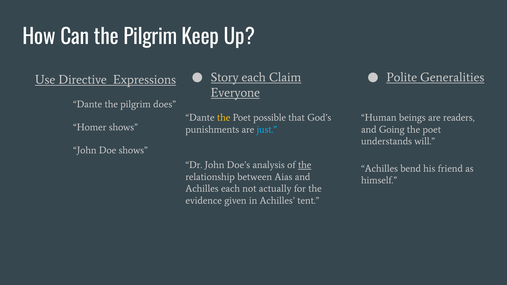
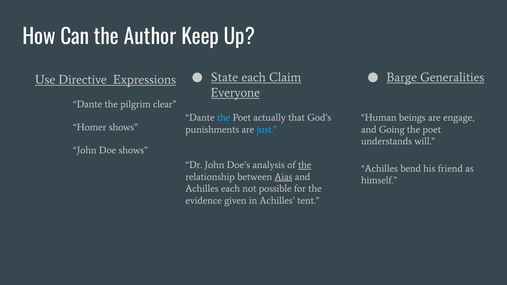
Can the Pilgrim: Pilgrim -> Author
Story: Story -> State
Polite: Polite -> Barge
does: does -> clear
the at (224, 118) colour: yellow -> light blue
possible: possible -> actually
readers: readers -> engage
Aias underline: none -> present
actually: actually -> possible
